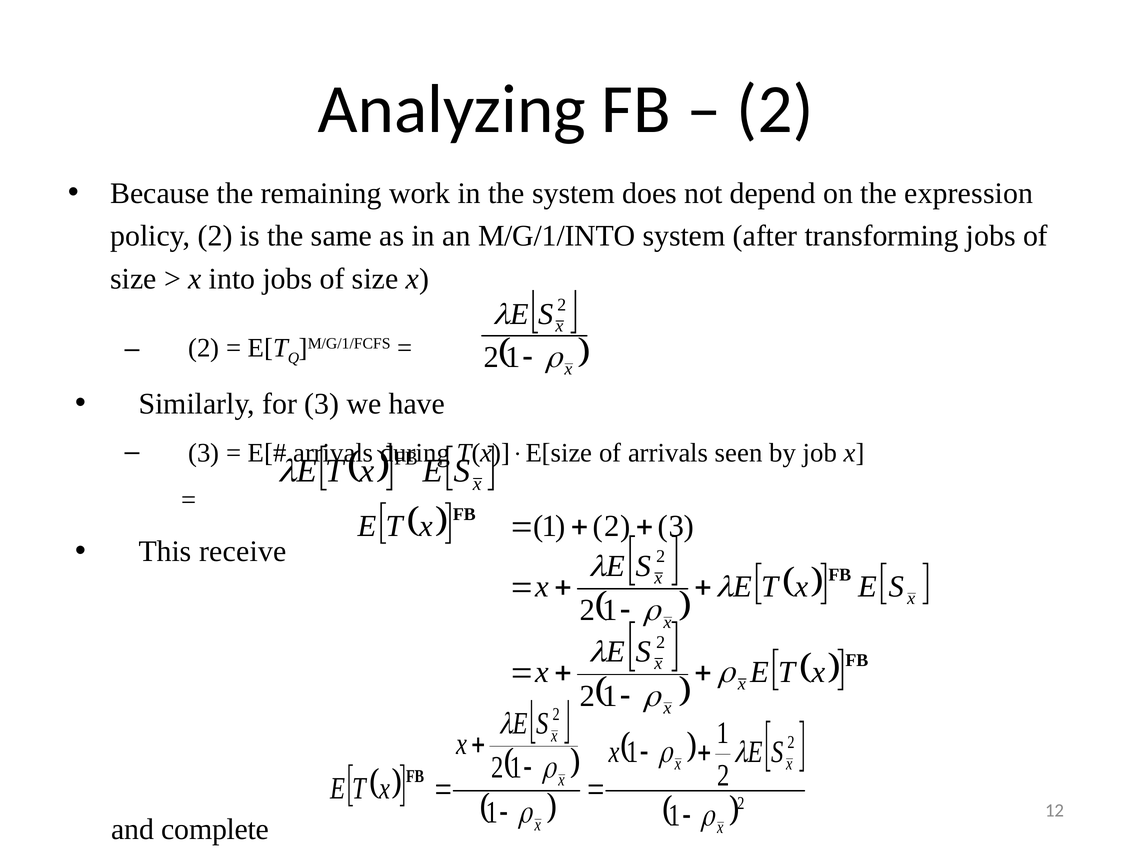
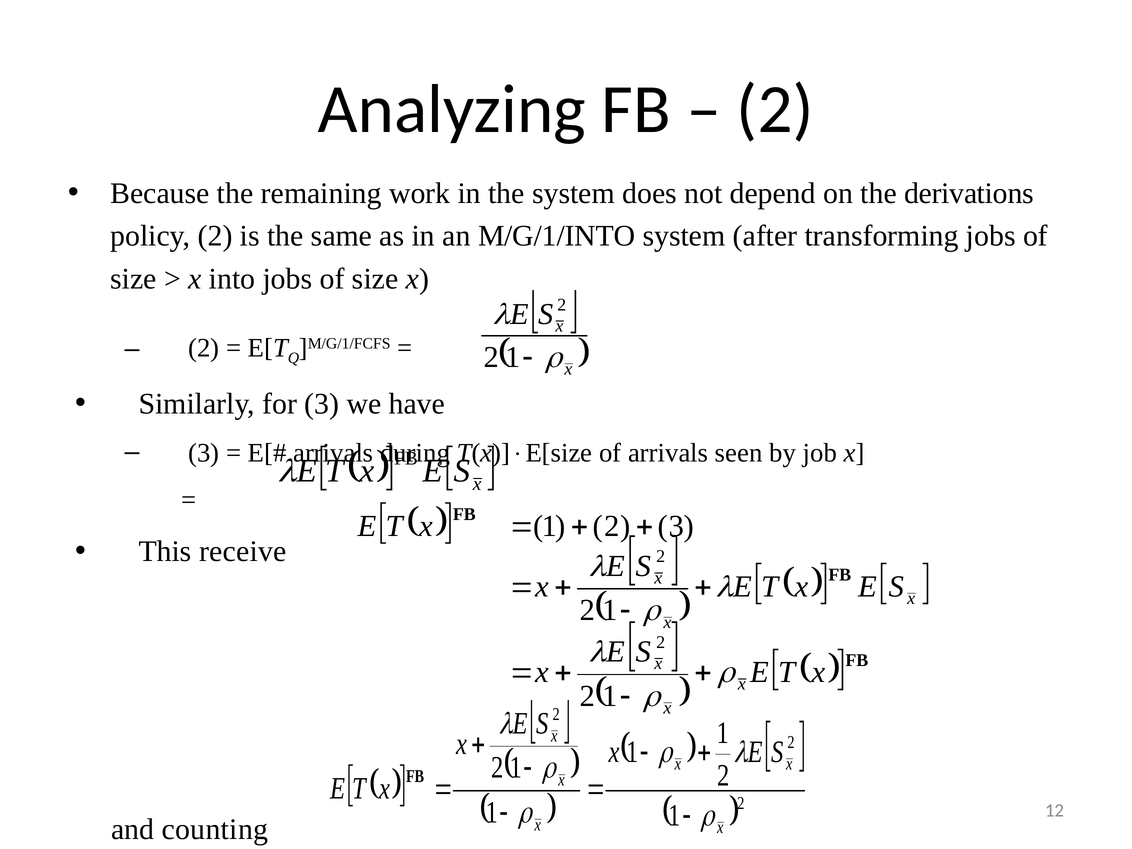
expression: expression -> derivations
complete: complete -> counting
